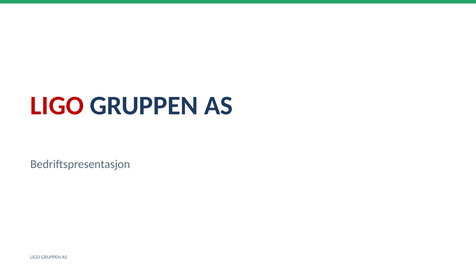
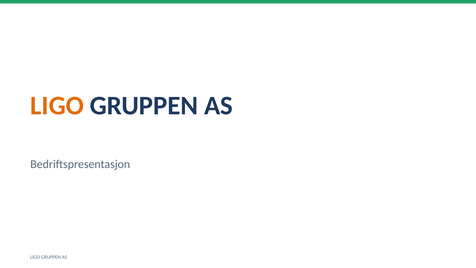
LIGO at (57, 106) colour: red -> orange
